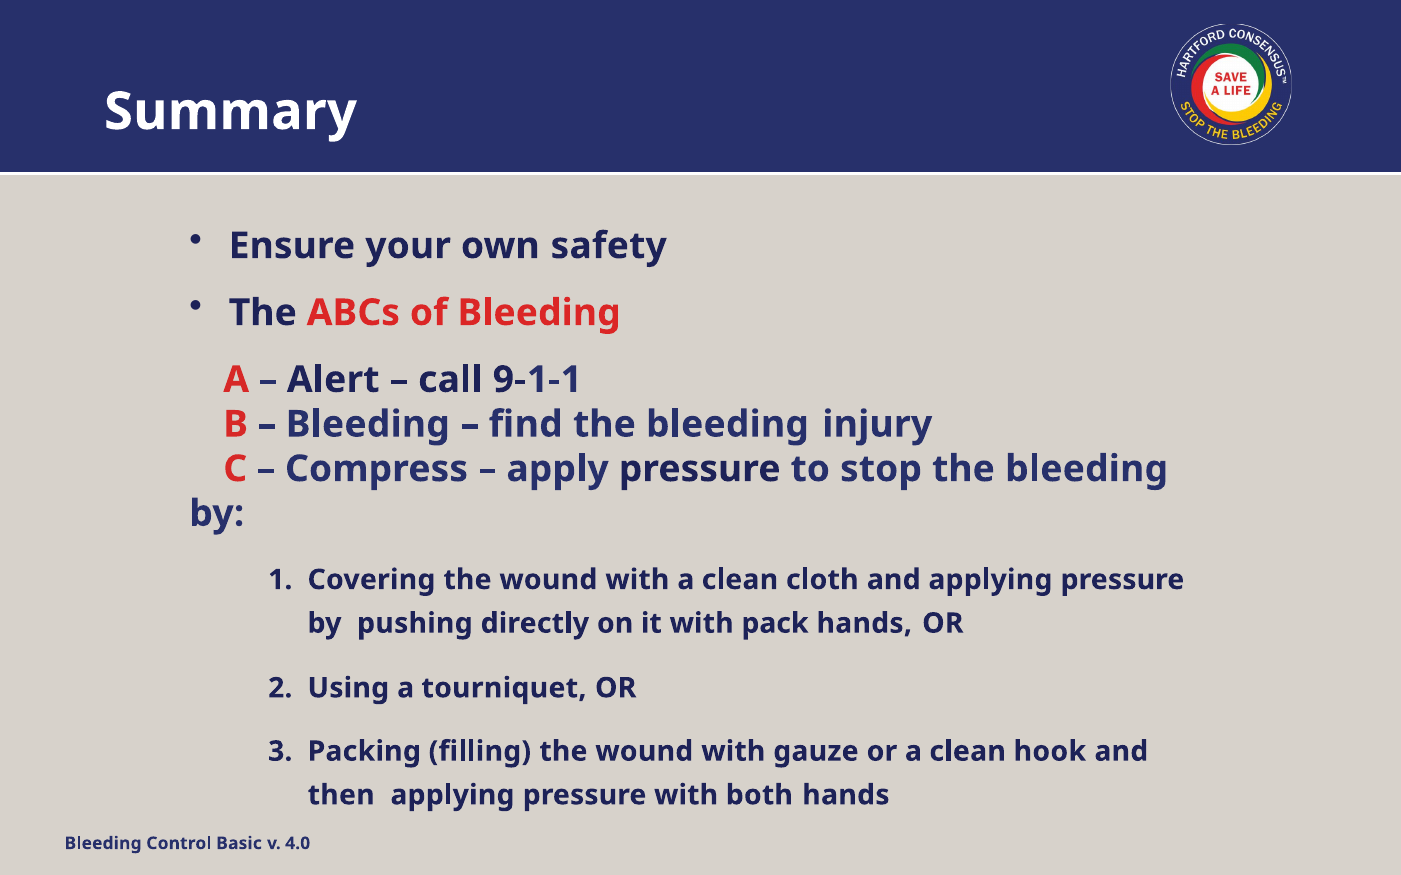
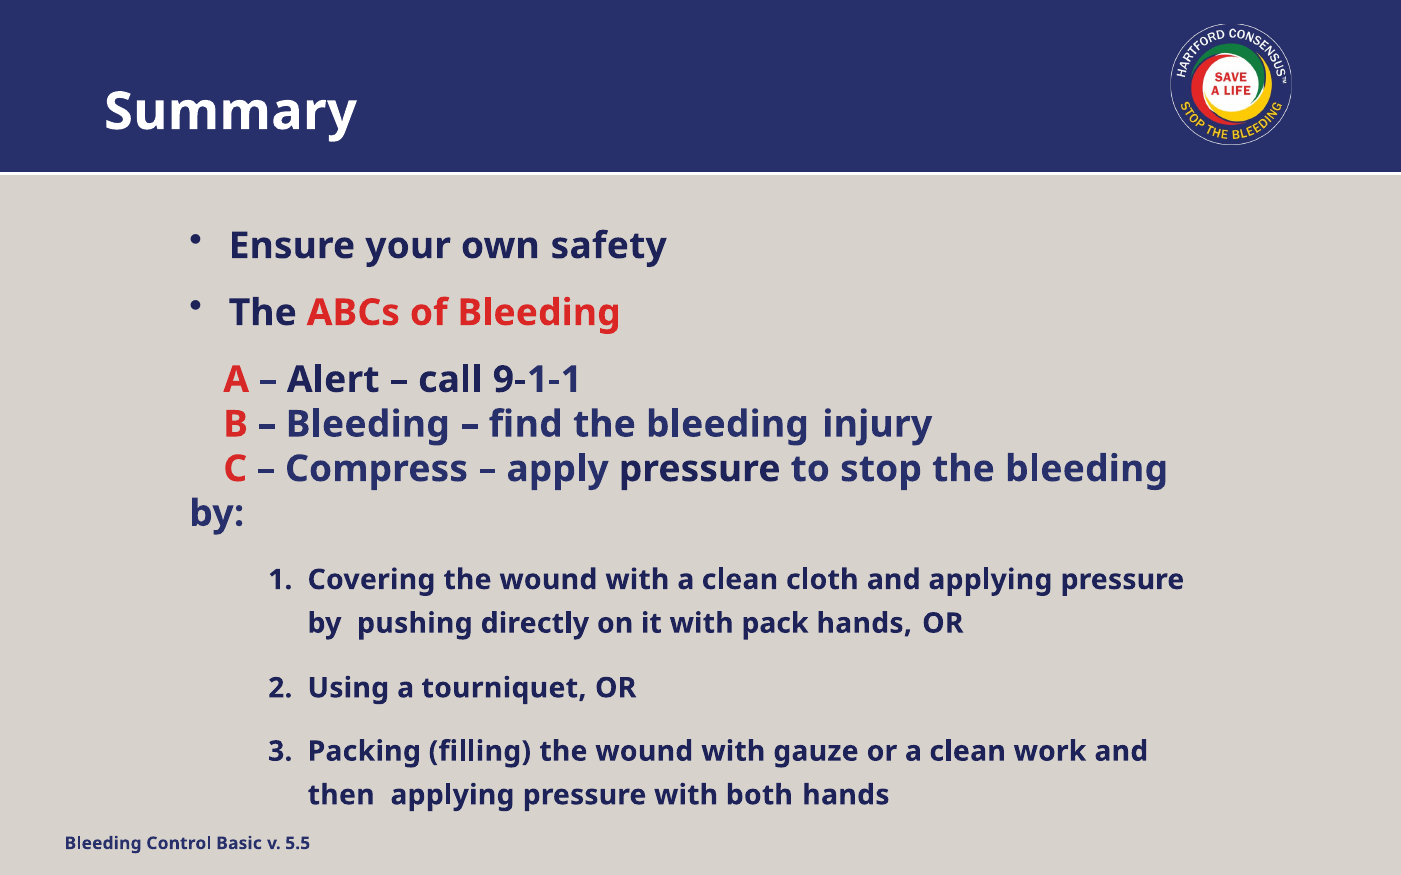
hook: hook -> work
4.0: 4.0 -> 5.5
